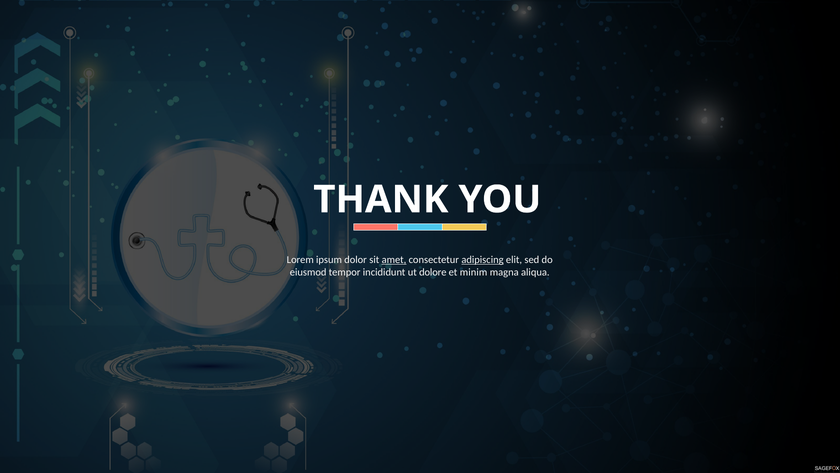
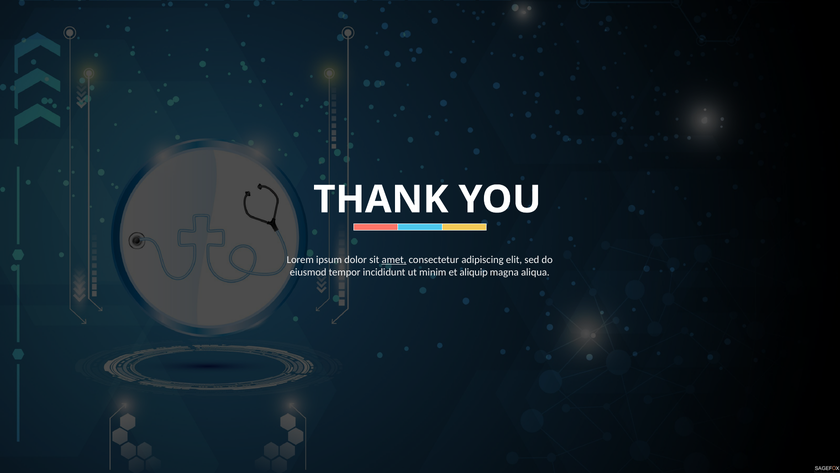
adipiscing underline: present -> none
dolore: dolore -> minim
minim: minim -> aliquip
